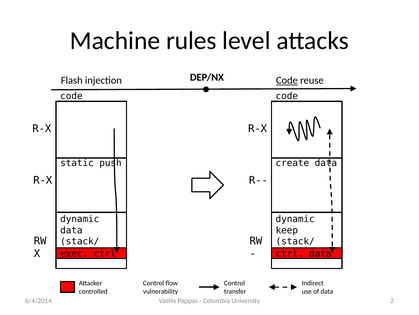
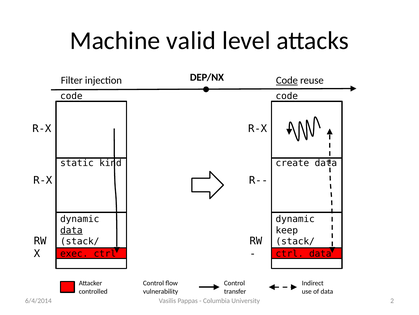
rules: rules -> valid
Flash: Flash -> Filter
push: push -> kind
data at (71, 230) underline: none -> present
